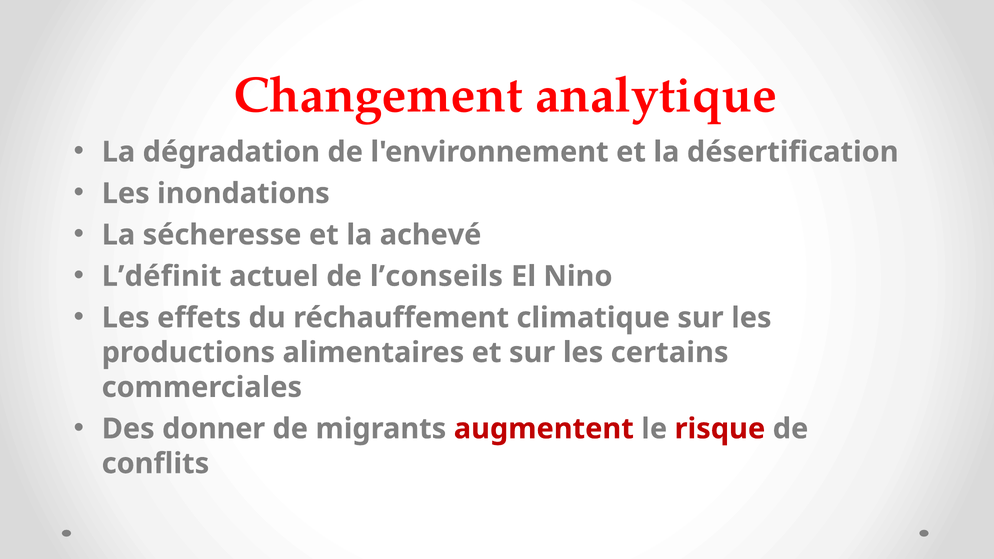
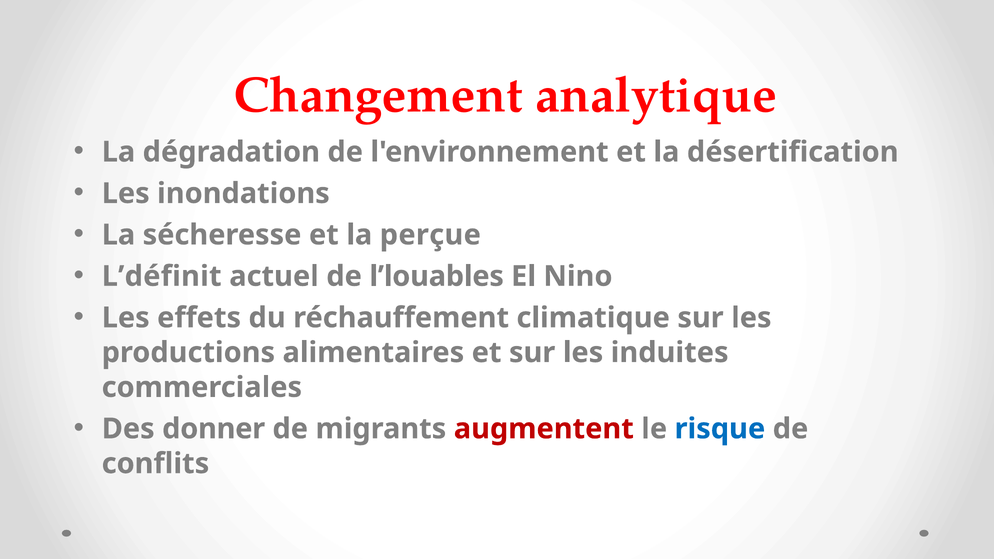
achevé: achevé -> perçue
l’conseils: l’conseils -> l’louables
certains: certains -> induites
risque colour: red -> blue
